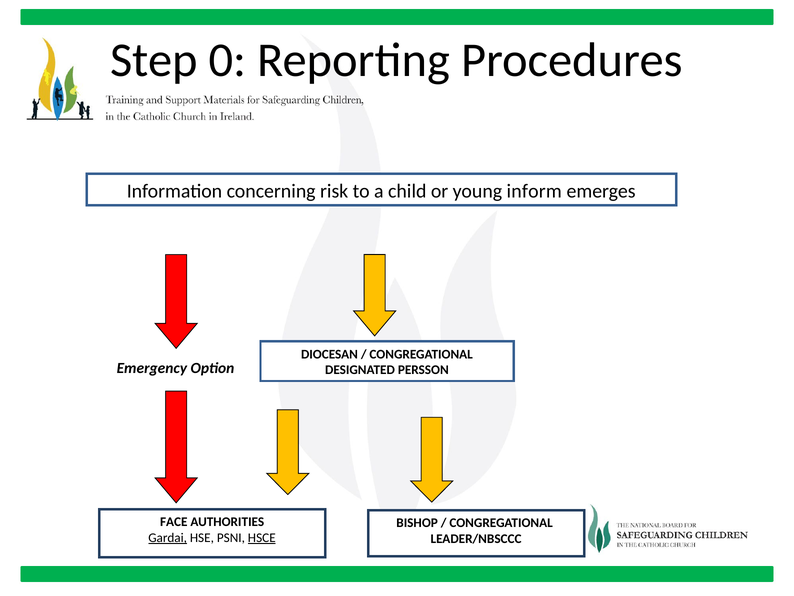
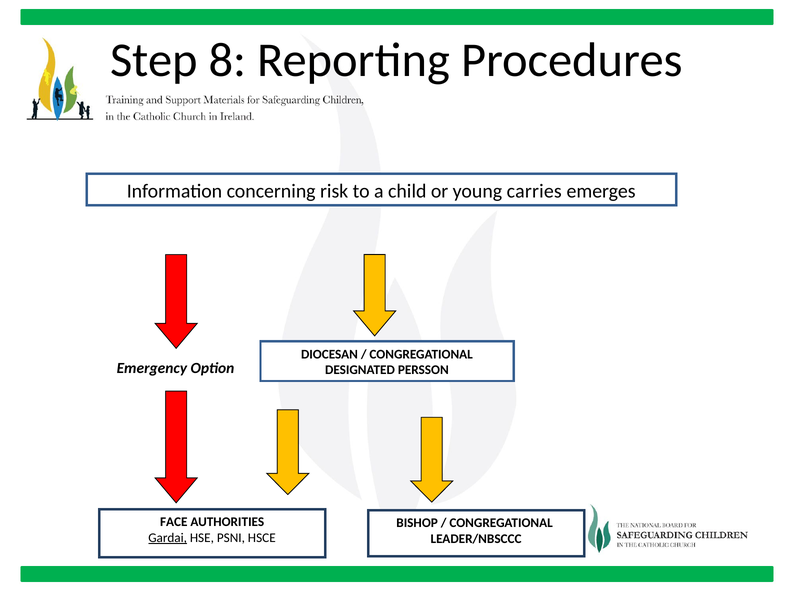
0: 0 -> 8
inform: inform -> carries
HSCE underline: present -> none
